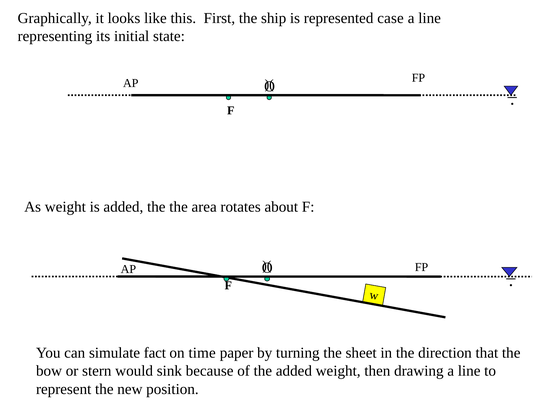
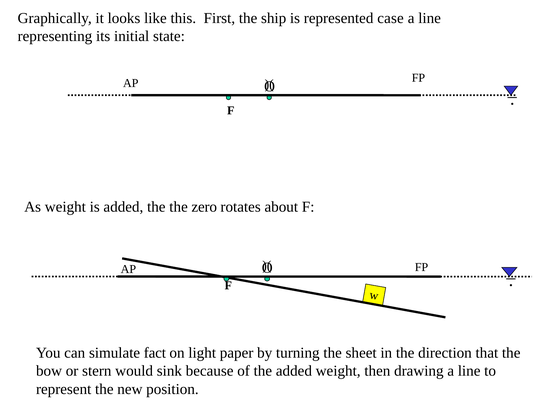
area: area -> zero
time: time -> light
